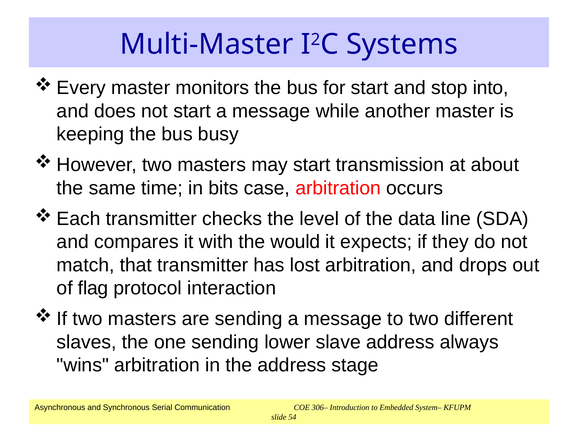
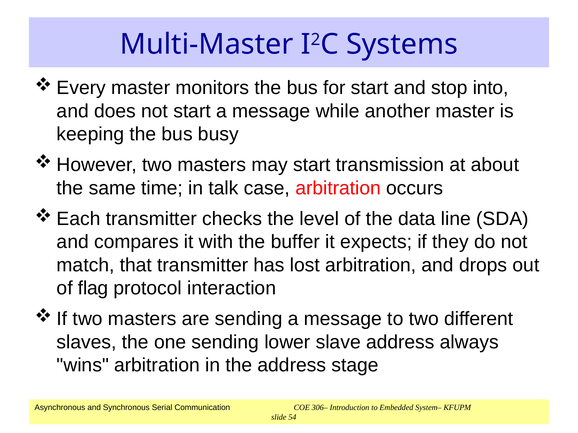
bits: bits -> talk
would: would -> buffer
